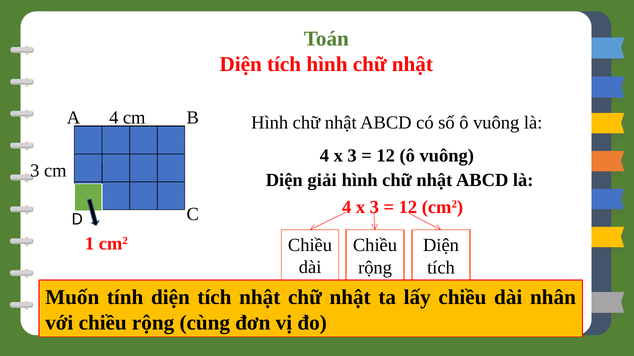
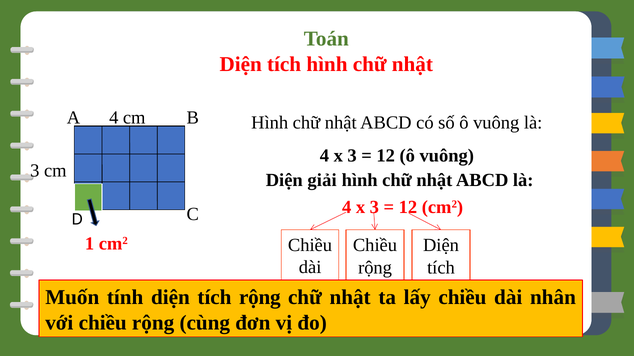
tích nhật: nhật -> rộng
